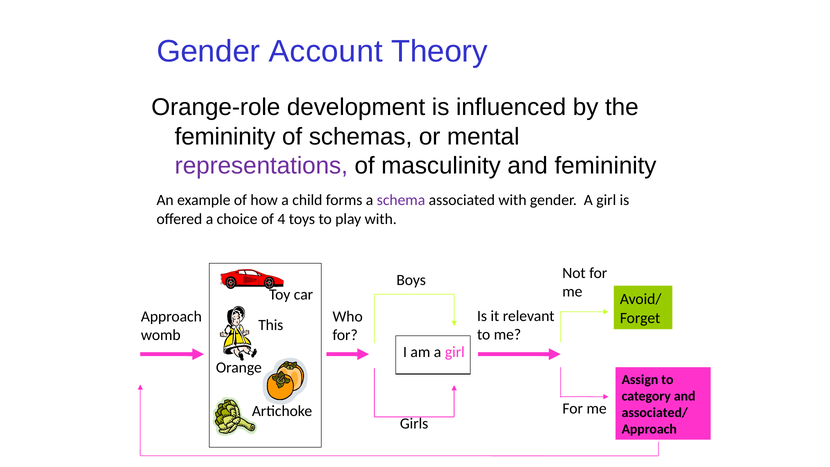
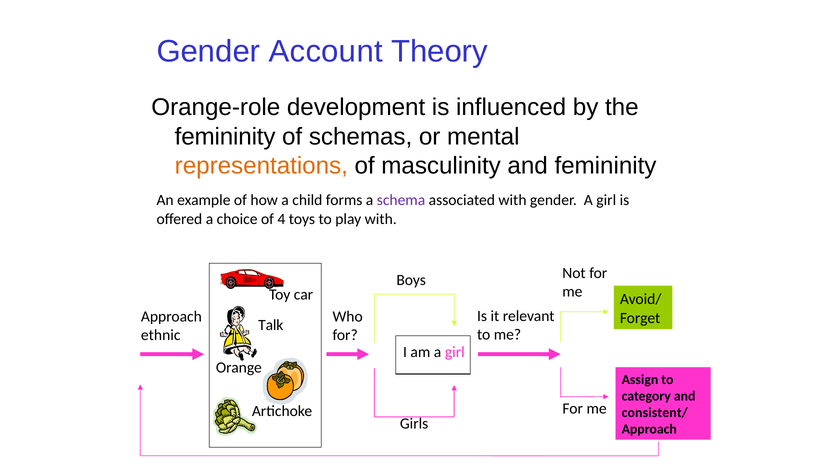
representations colour: purple -> orange
This: This -> Talk
womb: womb -> ethnic
associated/: associated/ -> consistent/
